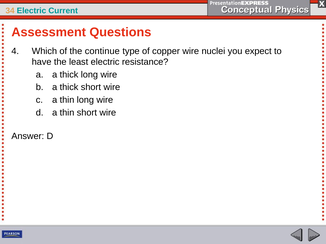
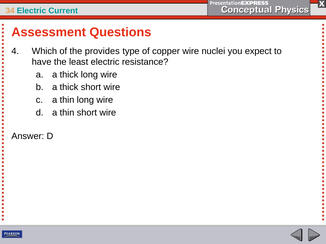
continue: continue -> provides
